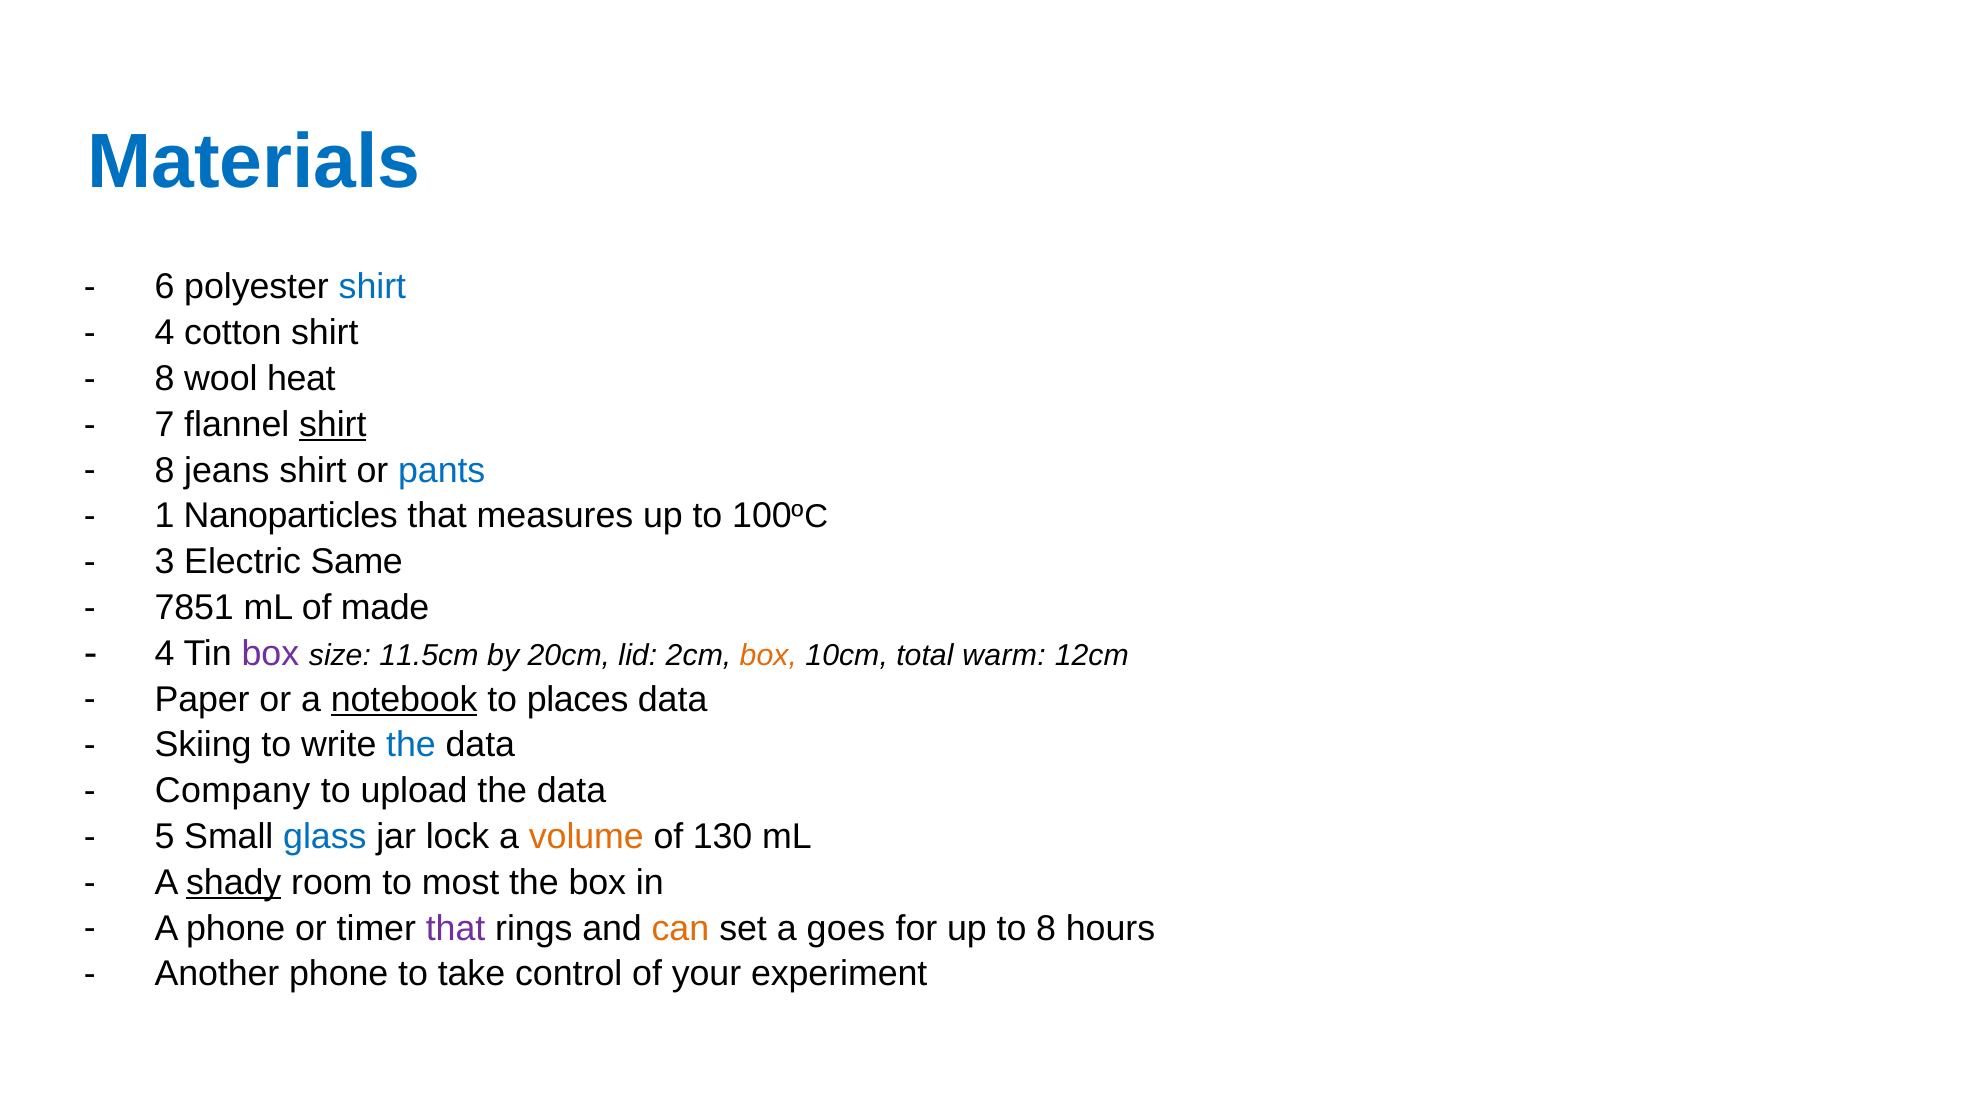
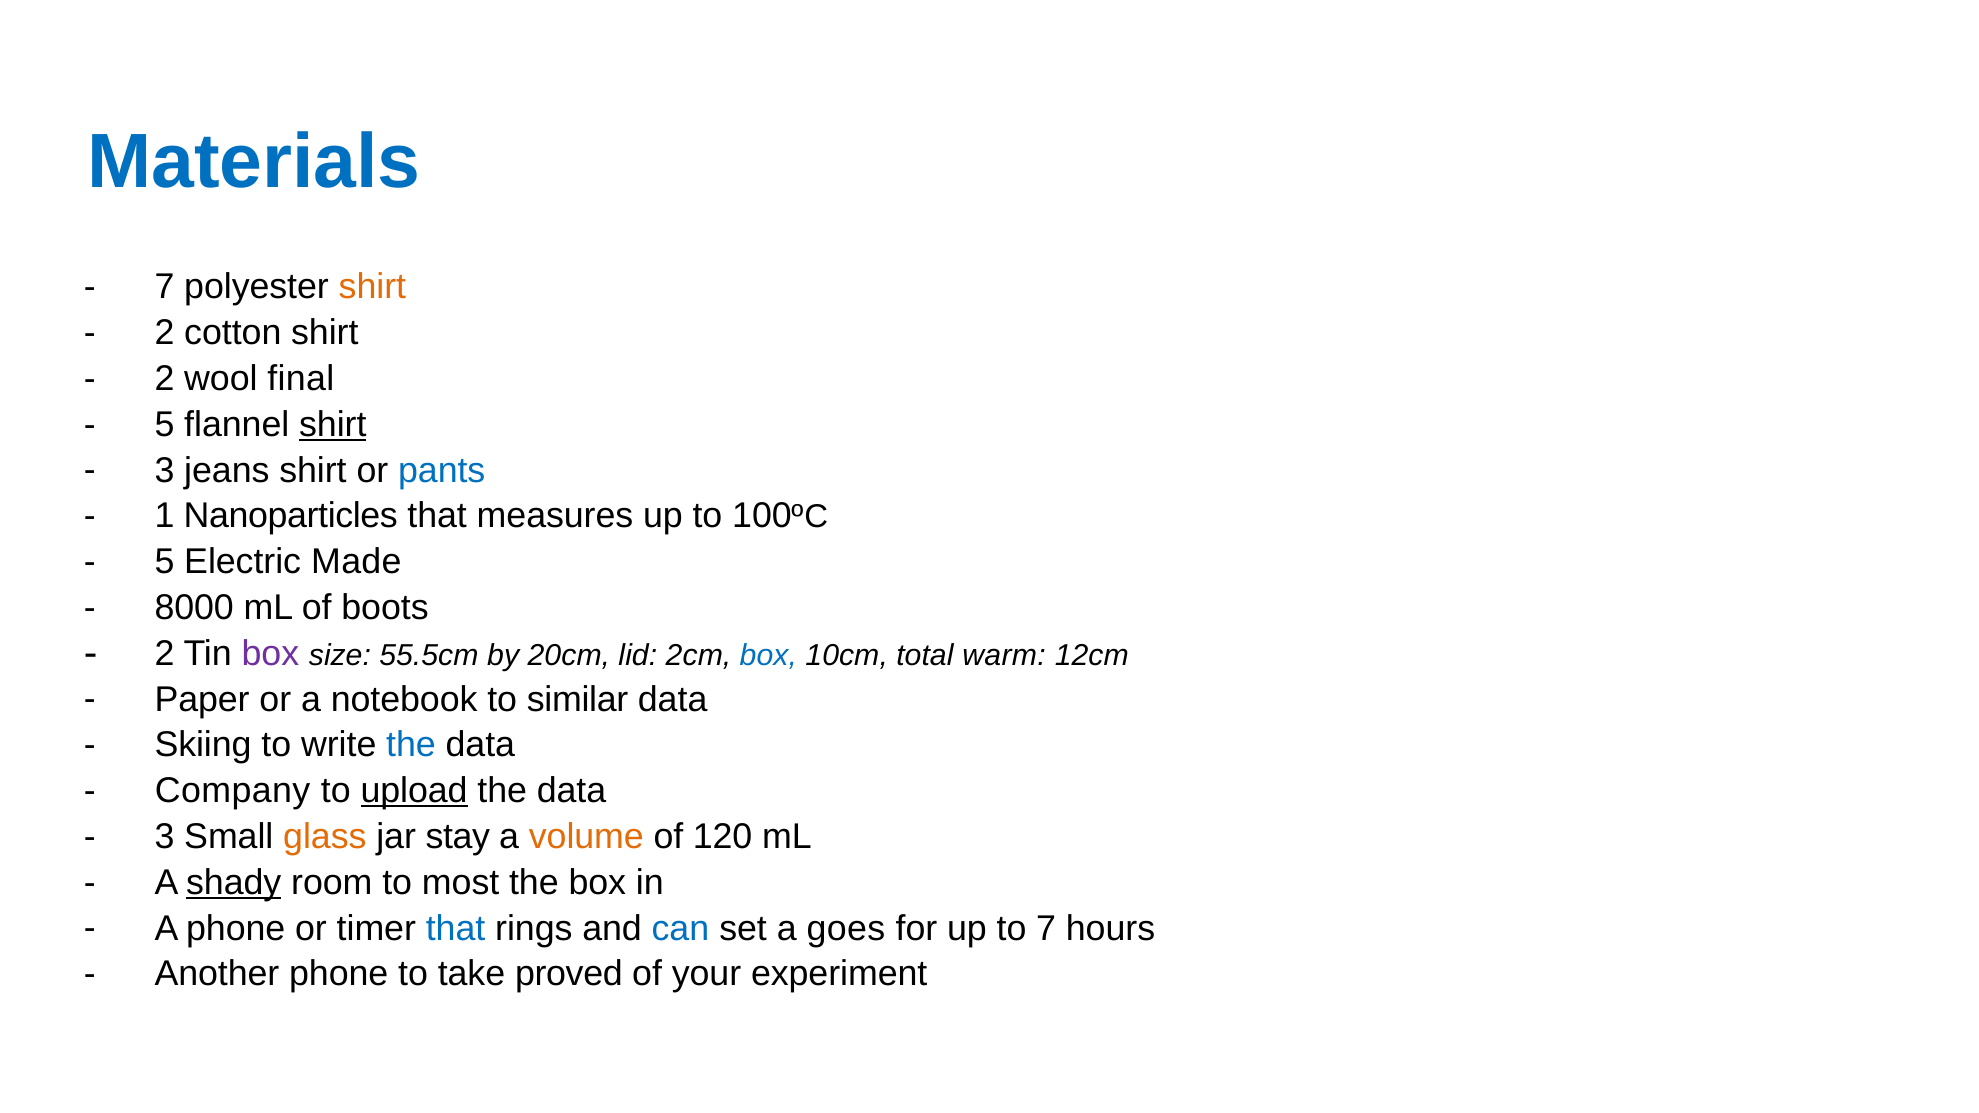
6 at (164, 287): 6 -> 7
shirt at (372, 287) colour: blue -> orange
4 at (164, 333): 4 -> 2
8 at (164, 379): 8 -> 2
heat: heat -> final
7 at (164, 425): 7 -> 5
8 at (164, 470): 8 -> 3
3 at (164, 562): 3 -> 5
Same: Same -> Made
7851: 7851 -> 8000
made: made -> boots
4 at (164, 654): 4 -> 2
11.5cm: 11.5cm -> 55.5cm
box at (768, 655) colour: orange -> blue
notebook underline: present -> none
places: places -> similar
upload underline: none -> present
5 at (164, 837): 5 -> 3
glass colour: blue -> orange
lock: lock -> stay
130: 130 -> 120
that at (456, 928) colour: purple -> blue
can colour: orange -> blue
to 8: 8 -> 7
control: control -> proved
